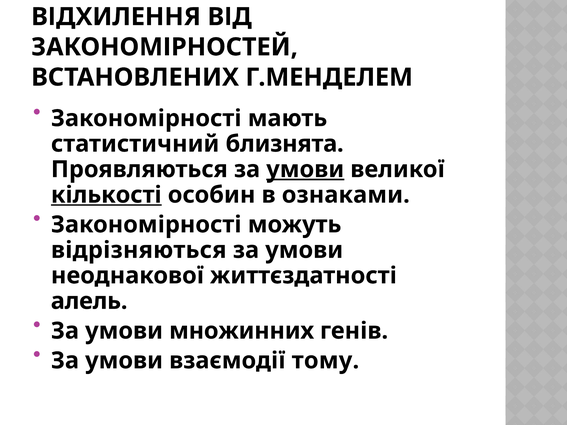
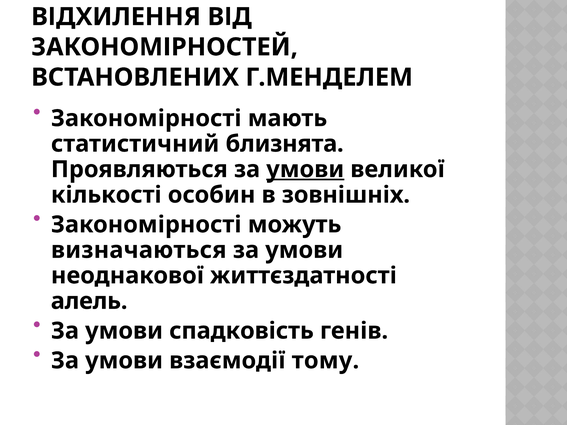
кількості underline: present -> none
ознаками: ознаками -> зовнішніх
відрізняються: відрізняються -> визначаються
множинних: множинних -> спадковість
